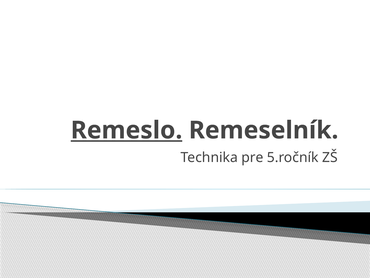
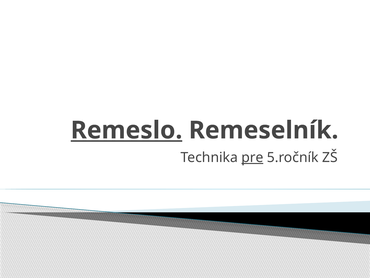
pre underline: none -> present
